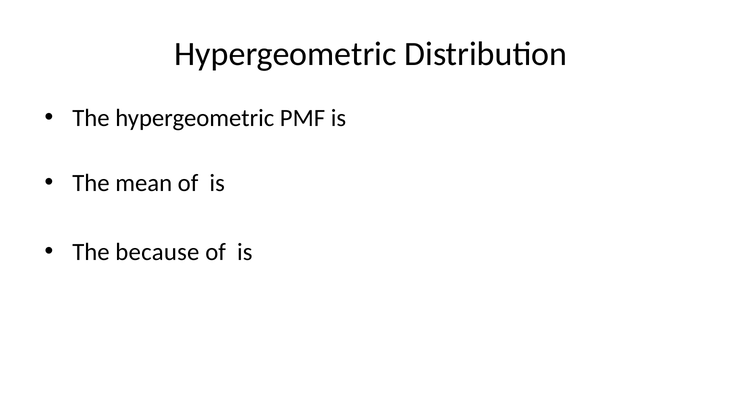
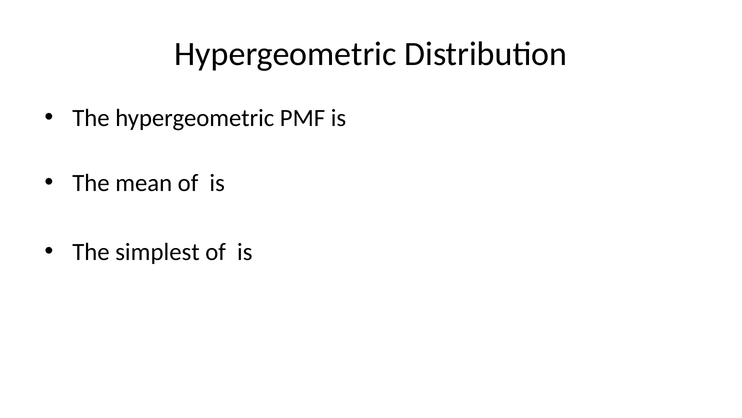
because: because -> simplest
